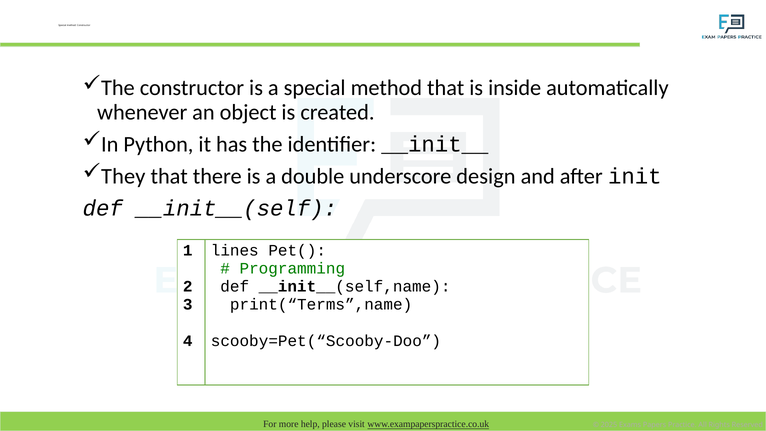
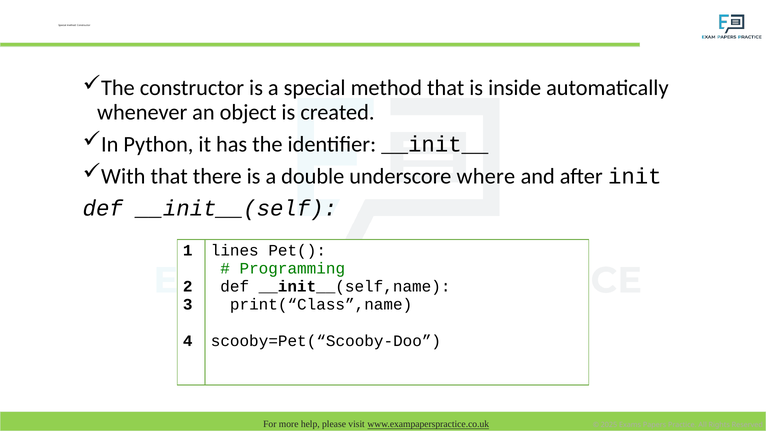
They: They -> With
design: design -> where
print(“Terms”,name: print(“Terms”,name -> print(“Class”,name
